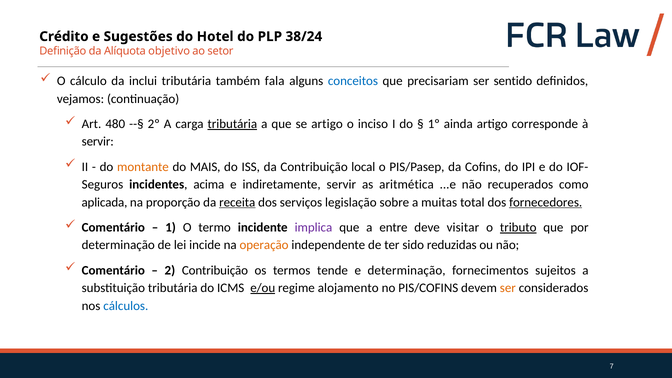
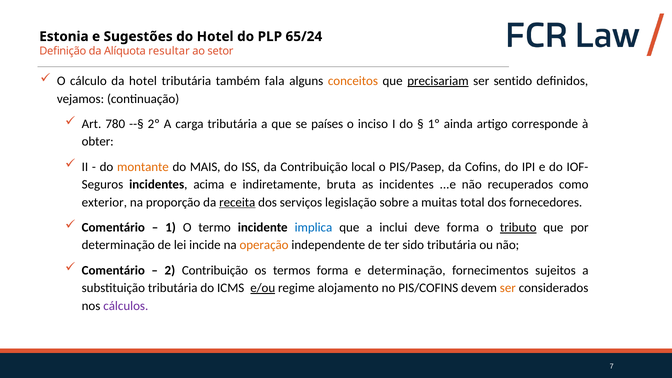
Crédito: Crédito -> Estonia
38/24: 38/24 -> 65/24
objetivo: objetivo -> resultar
da inclui: inclui -> hotel
conceitos colour: blue -> orange
precisariam underline: none -> present
480: 480 -> 780
tributária at (232, 124) underline: present -> none
se artigo: artigo -> países
servir at (98, 142): servir -> obter
indiretamente servir: servir -> bruta
as aritmética: aritmética -> incidentes
aplicada: aplicada -> exterior
fornecedores underline: present -> none
implica colour: purple -> blue
entre: entre -> inclui
deve visitar: visitar -> forma
sido reduzidas: reduzidas -> tributária
termos tende: tende -> forma
cálculos colour: blue -> purple
